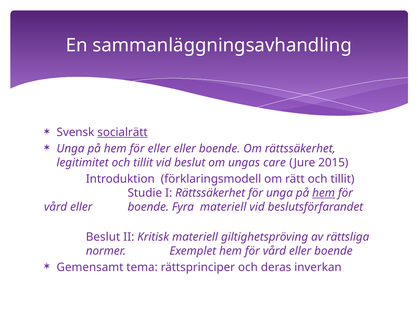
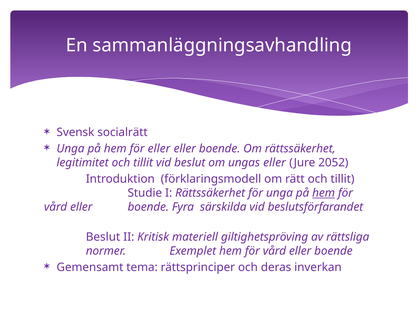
socialrätt underline: present -> none
ungas care: care -> eller
2015: 2015 -> 2052
Fyra materiell: materiell -> särskilda
